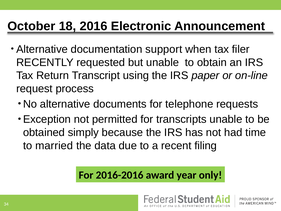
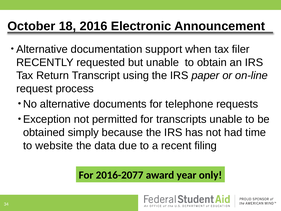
married: married -> website
2016-2016: 2016-2016 -> 2016-2077
